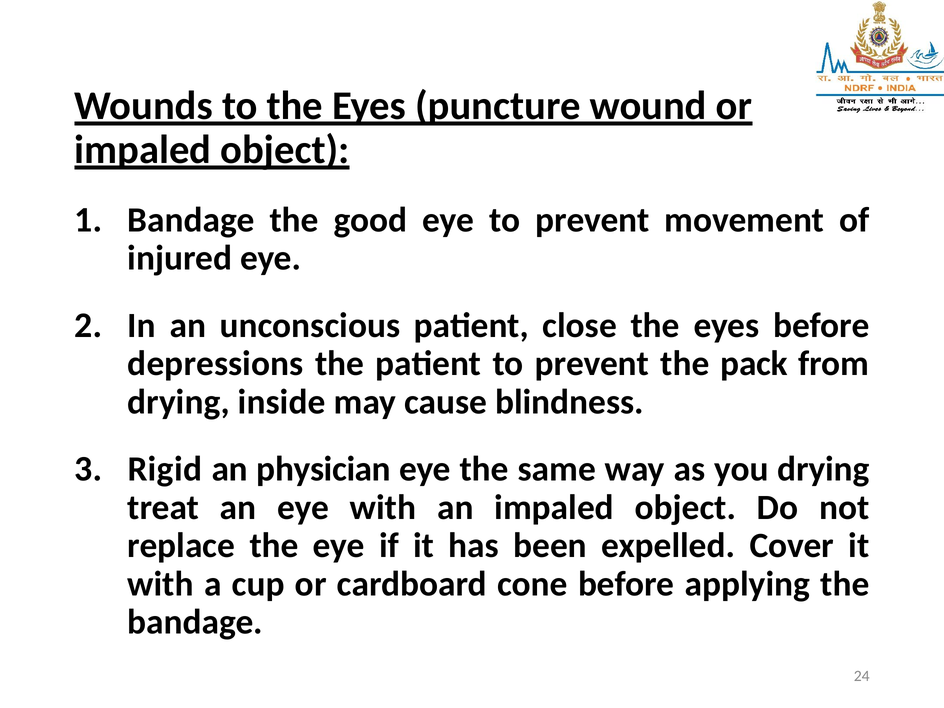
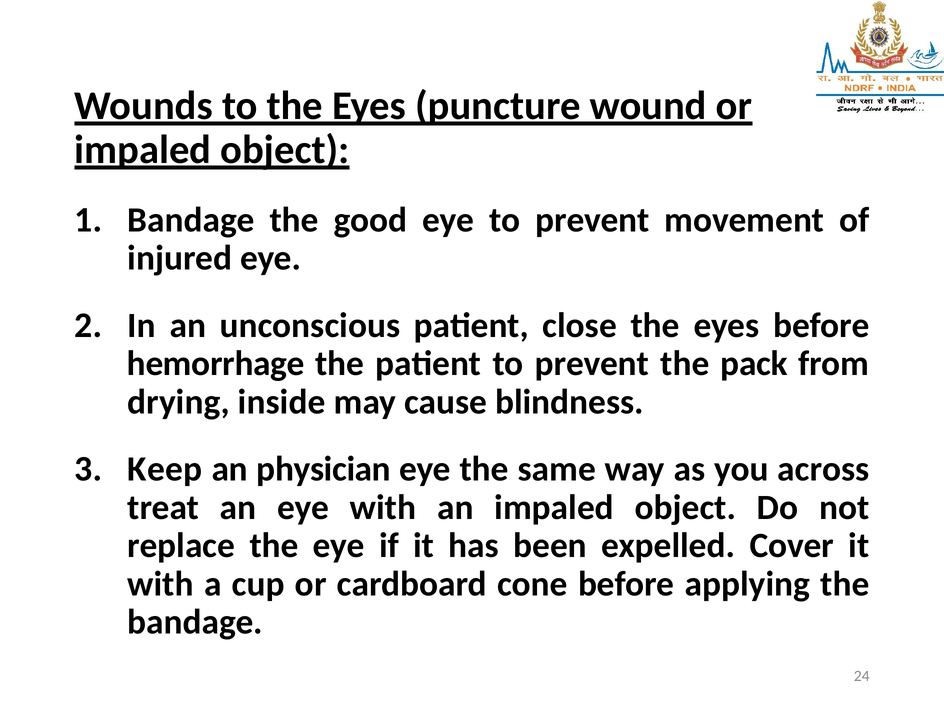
depressions: depressions -> hemorrhage
Rigid: Rigid -> Keep
you drying: drying -> across
